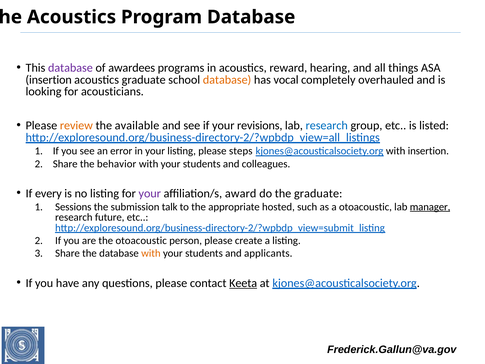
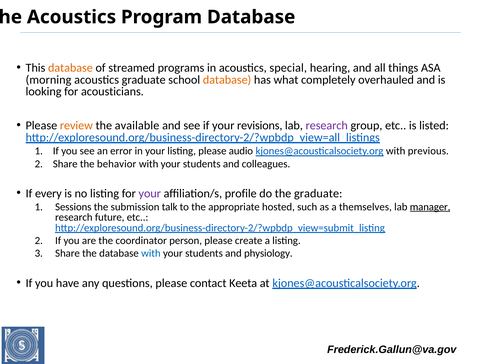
database at (70, 68) colour: purple -> orange
awardees: awardees -> streamed
reward: reward -> special
insertion at (49, 80): insertion -> morning
vocal: vocal -> what
research at (327, 125) colour: blue -> purple
steps: steps -> audio
with insertion: insertion -> previous
award: award -> profile
a otoacoustic: otoacoustic -> themselves
the otoacoustic: otoacoustic -> coordinator
with at (151, 253) colour: orange -> blue
applicants: applicants -> physiology
Keeta underline: present -> none
